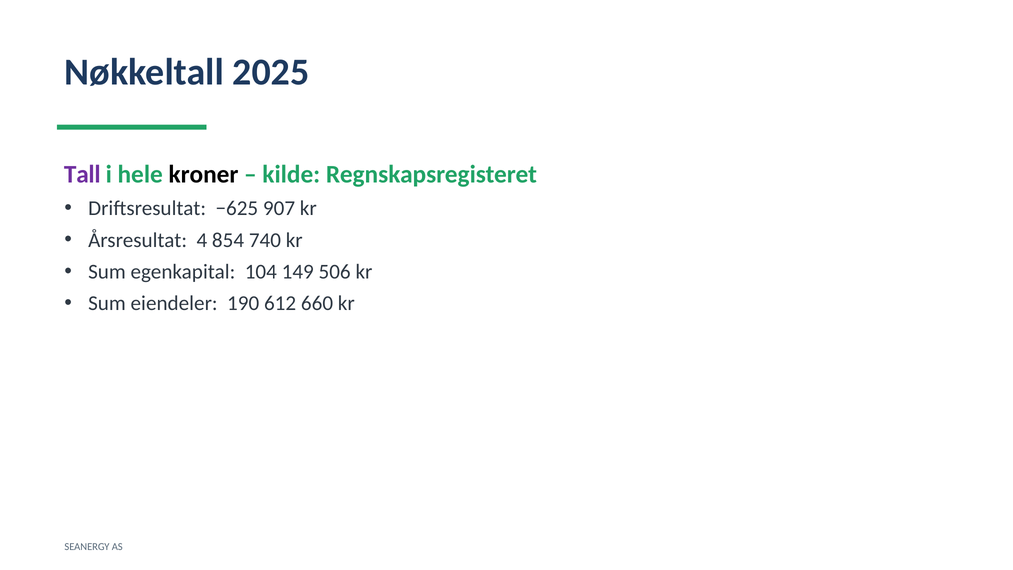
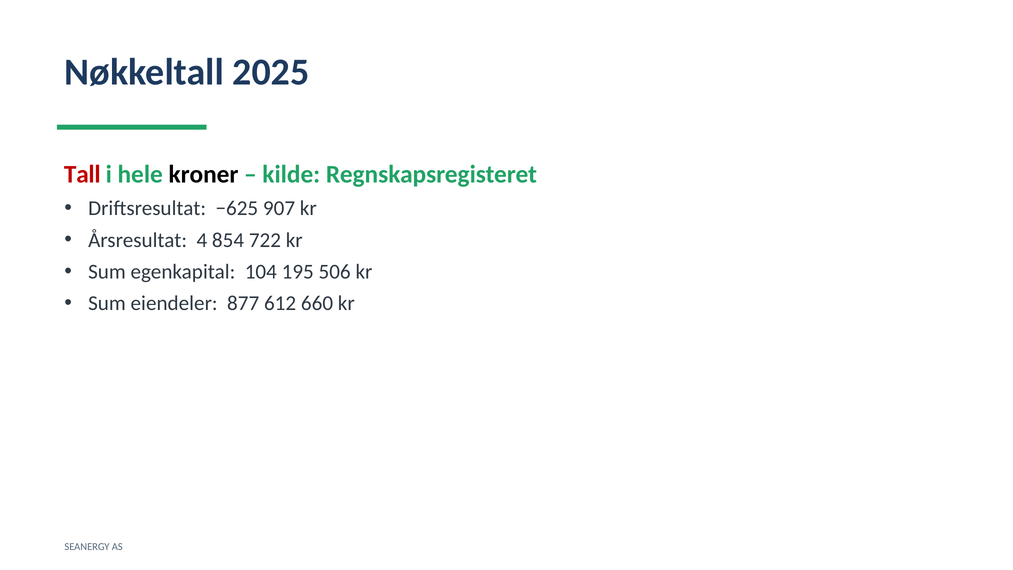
Tall colour: purple -> red
740: 740 -> 722
149: 149 -> 195
190: 190 -> 877
